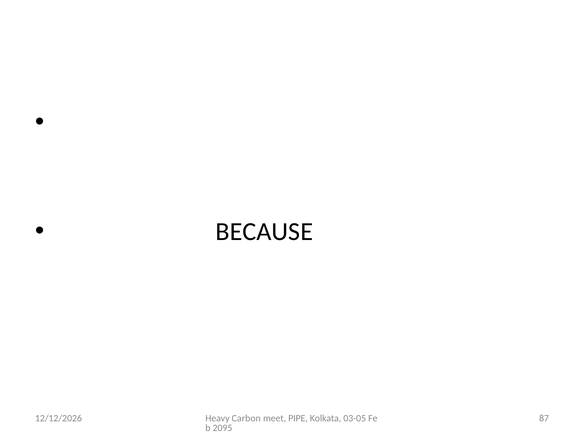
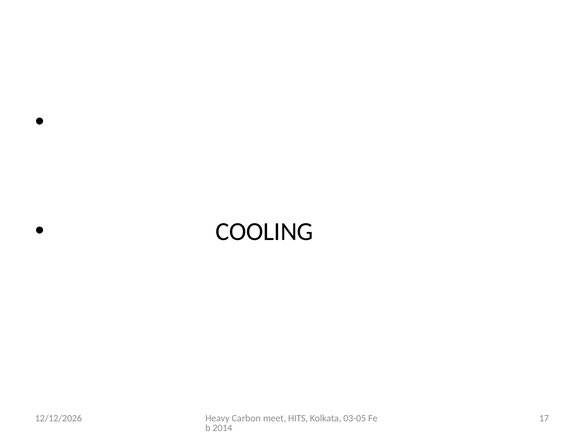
BECAUSE: BECAUSE -> COOLING
PIPE: PIPE -> HITS
87: 87 -> 17
2095: 2095 -> 2014
